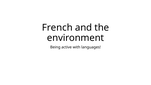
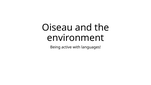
French: French -> Oiseau
